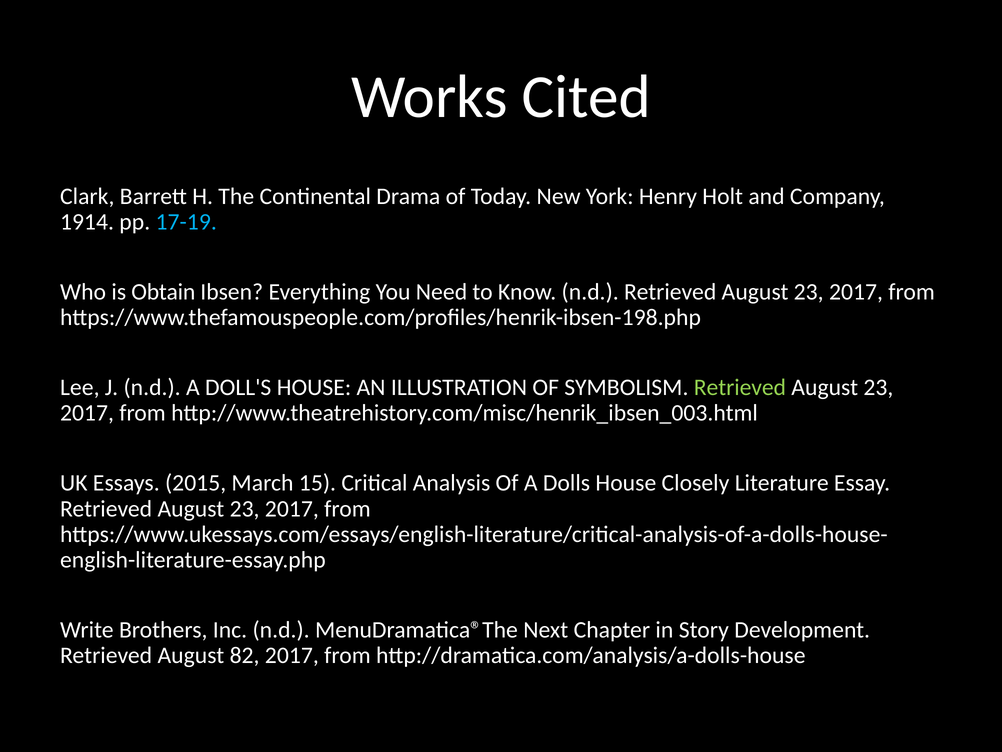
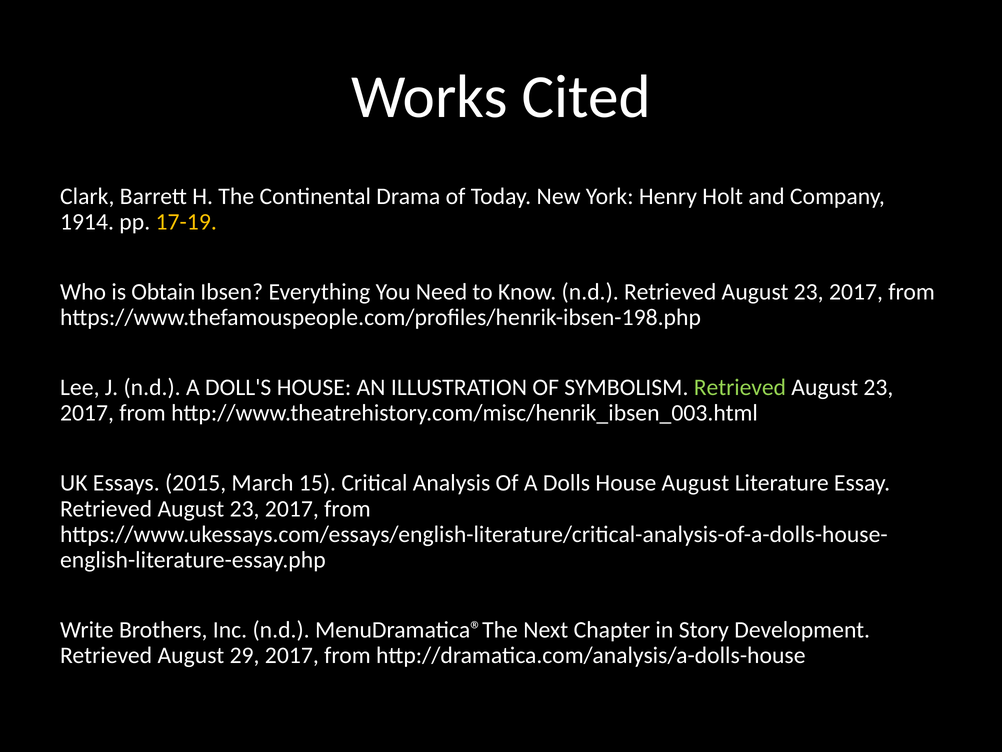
17-19 colour: light blue -> yellow
House Closely: Closely -> August
82: 82 -> 29
